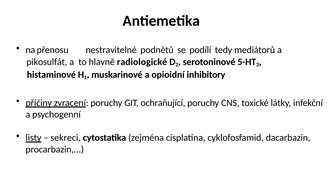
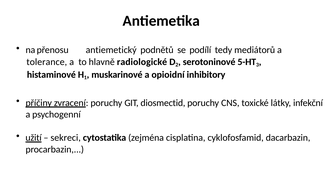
nestravitelné: nestravitelné -> antiemetický
pikosulfát: pikosulfát -> tolerance
ochraňující: ochraňující -> diosmectid
listy: listy -> užití
